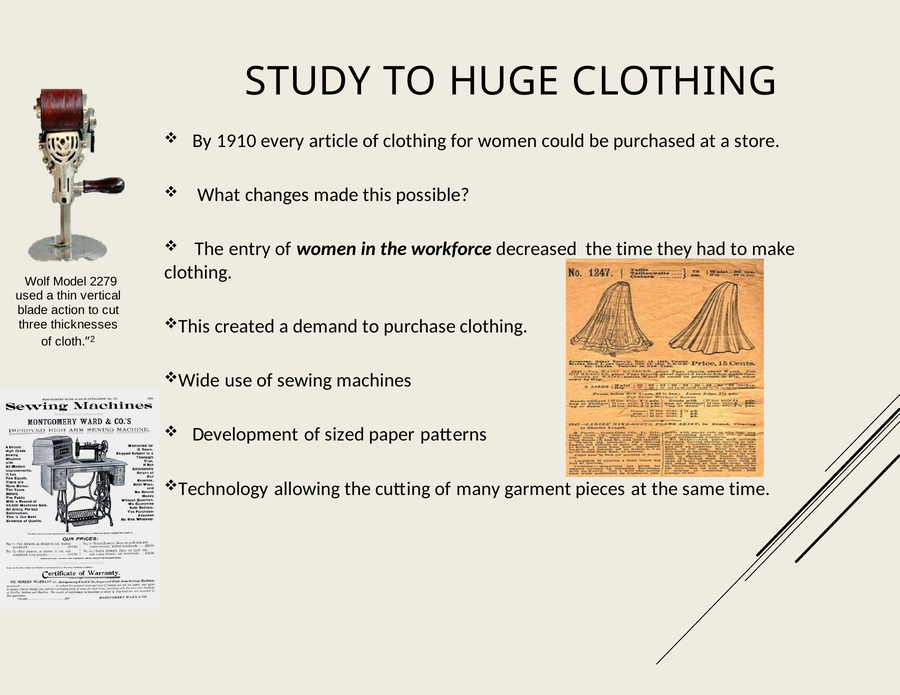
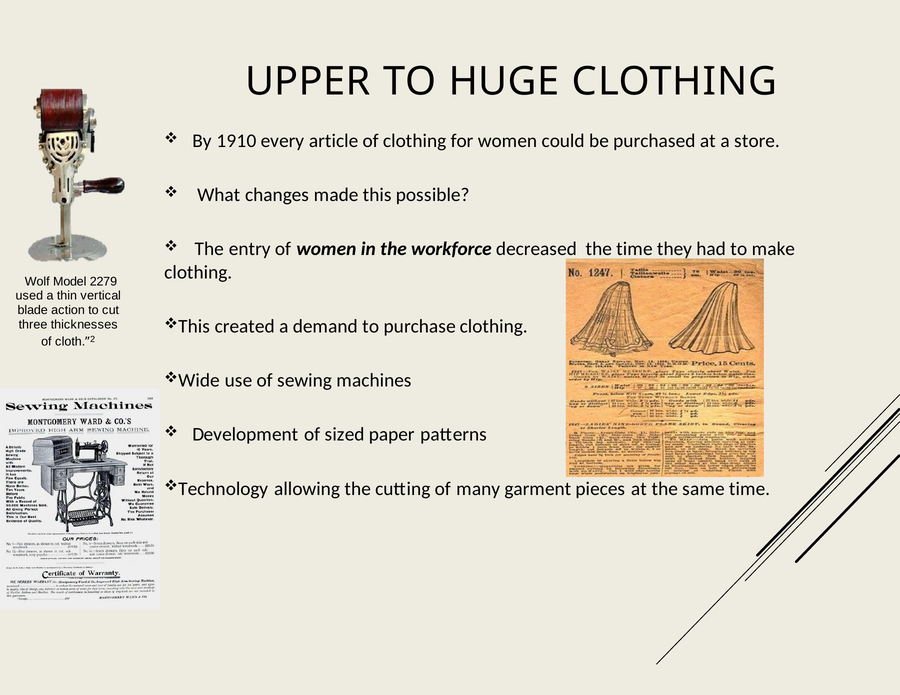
STUDY: STUDY -> UPPER
